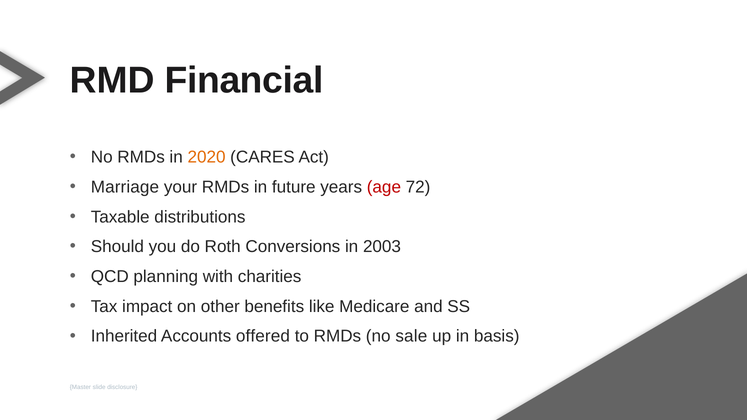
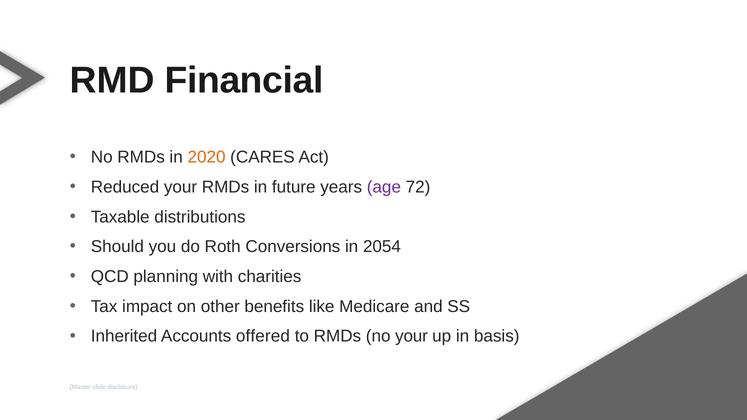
Marriage: Marriage -> Reduced
age colour: red -> purple
2003: 2003 -> 2054
no sale: sale -> your
